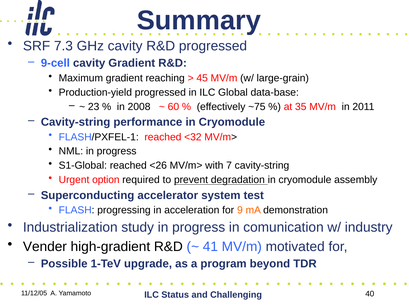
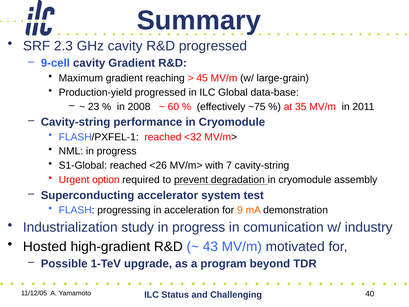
7.3: 7.3 -> 2.3
Vender: Vender -> Hosted
41: 41 -> 43
